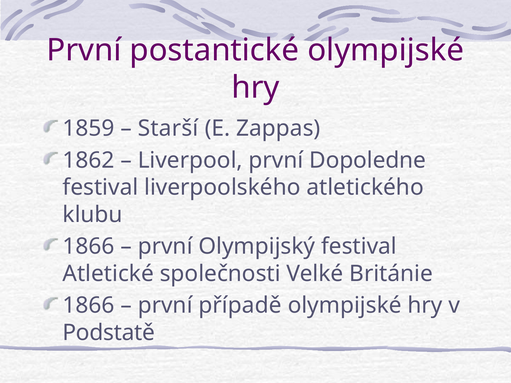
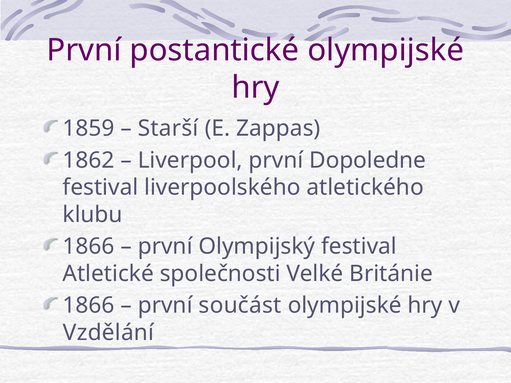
případě: případě -> součást
Podstatě: Podstatě -> Vzdělání
